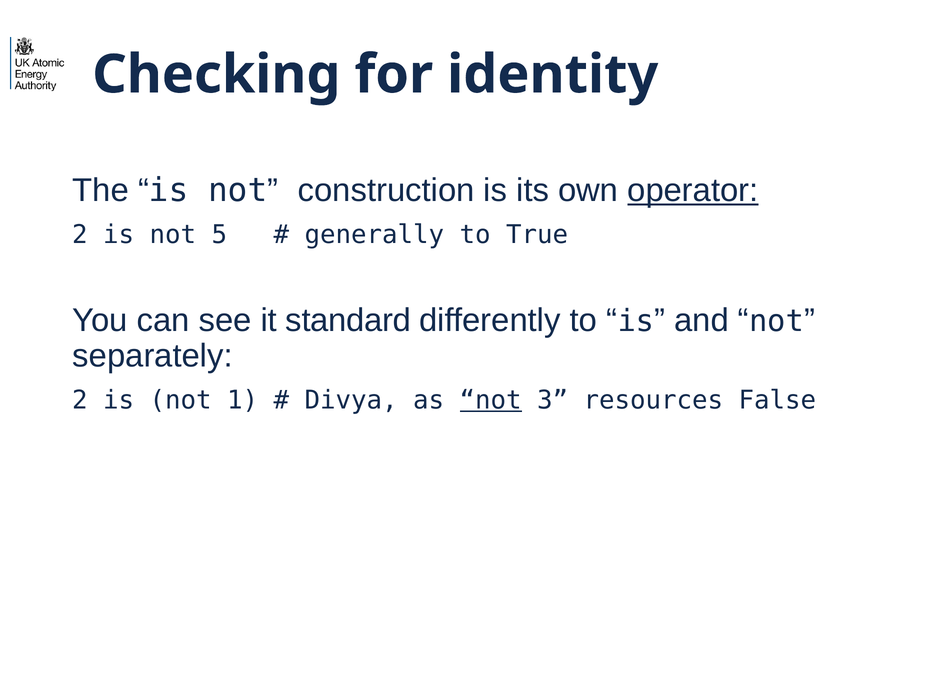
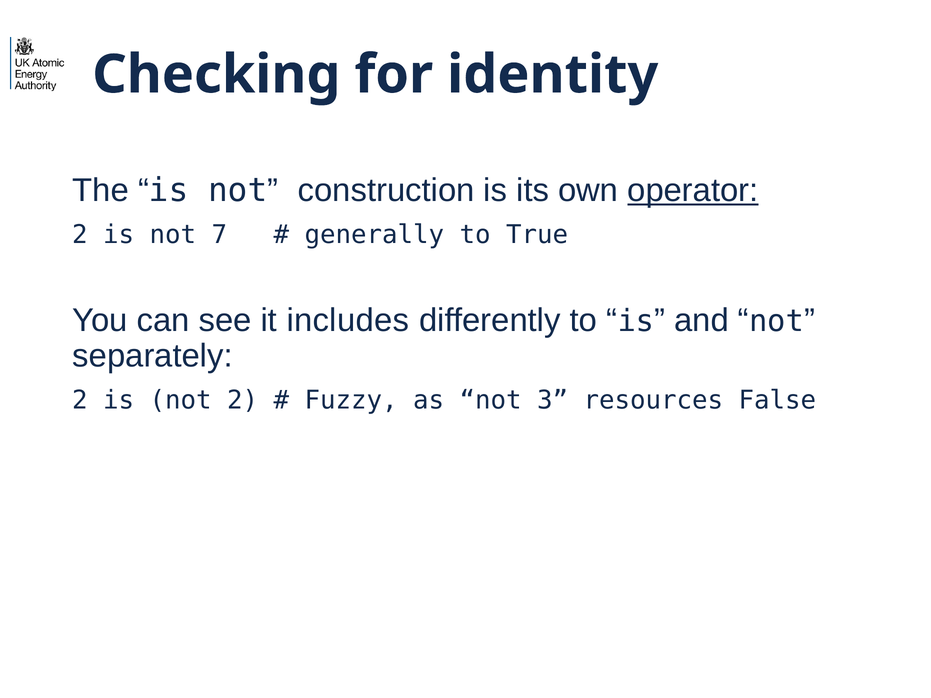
5: 5 -> 7
standard: standard -> includes
not 1: 1 -> 2
Divya: Divya -> Fuzzy
not at (491, 401) underline: present -> none
